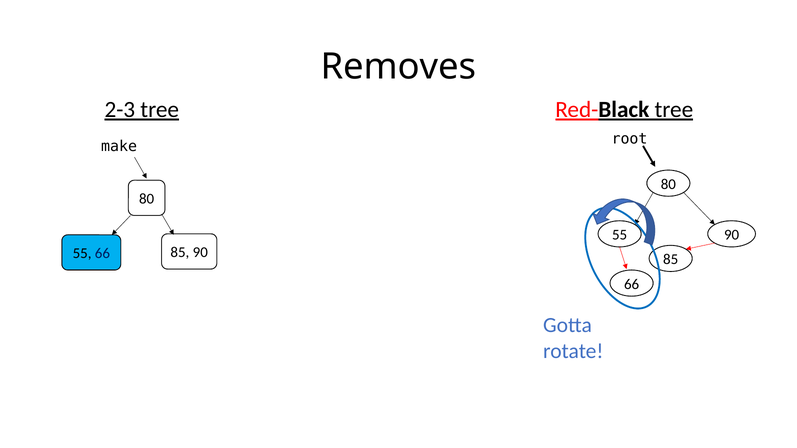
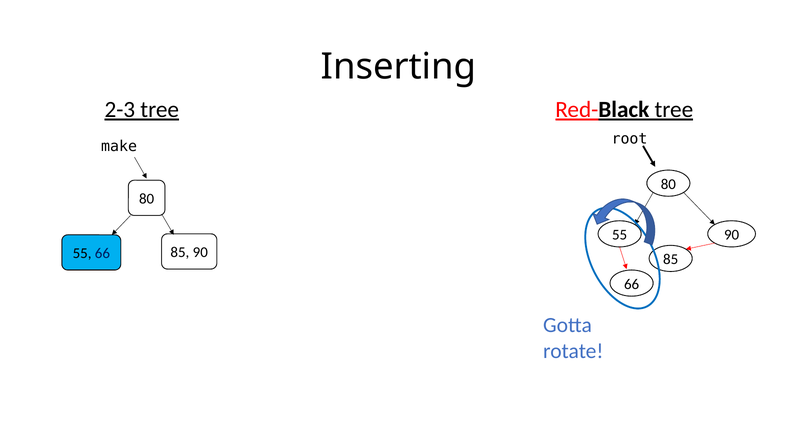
Removes: Removes -> Inserting
